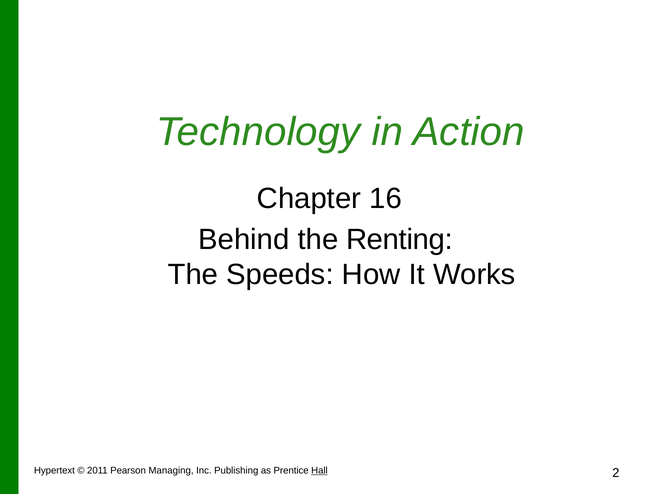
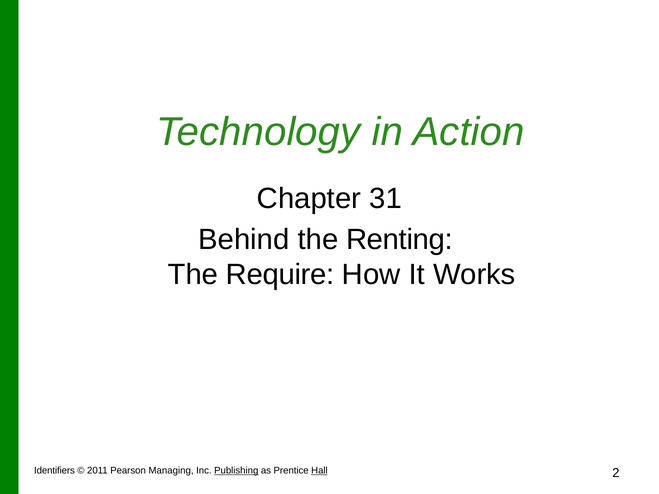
16: 16 -> 31
Speeds: Speeds -> Require
Hypertext: Hypertext -> Identifiers
Publishing underline: none -> present
